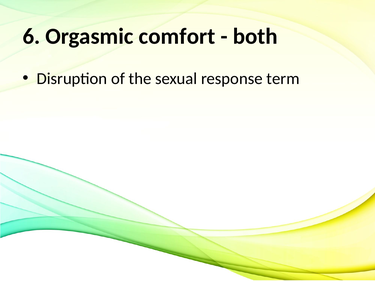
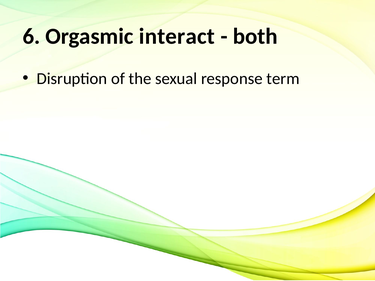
comfort: comfort -> interact
